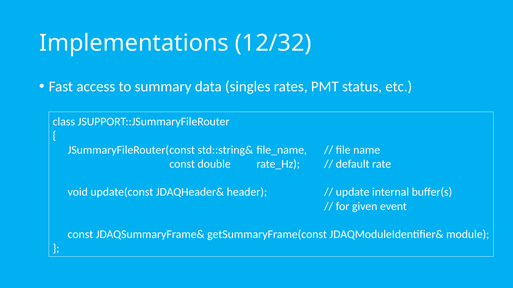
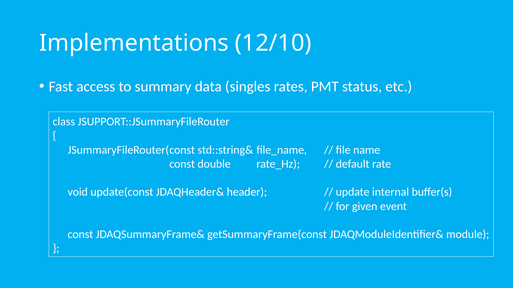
12/32: 12/32 -> 12/10
